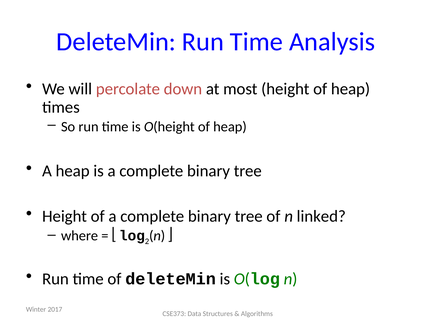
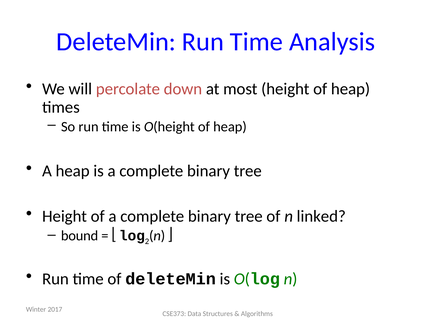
where: where -> bound
